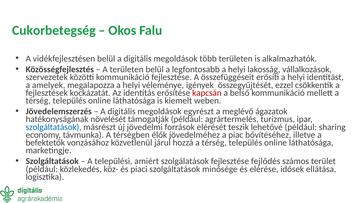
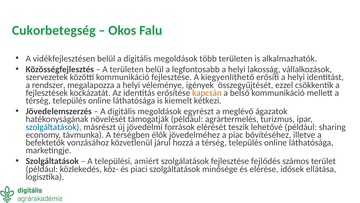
összefüggéseit: összefüggéseit -> kiegyenlíthető
amelyek: amelyek -> rendszer
kapcsán colour: red -> orange
weben: weben -> kétkezi
